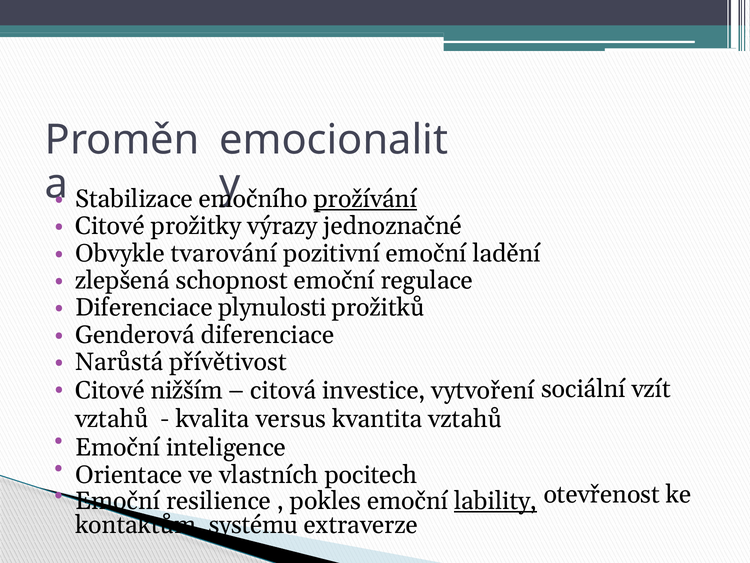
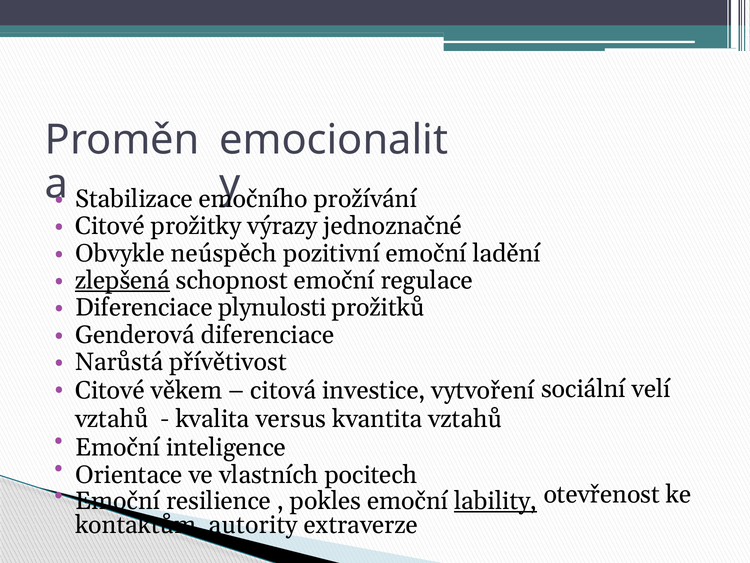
prožívání underline: present -> none
tvarování: tvarování -> neúspěch
zlepšená underline: none -> present
vzít: vzít -> velí
nižším: nižším -> věkem
systému: systému -> autority
